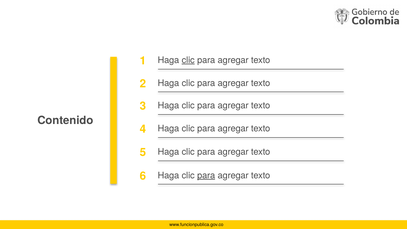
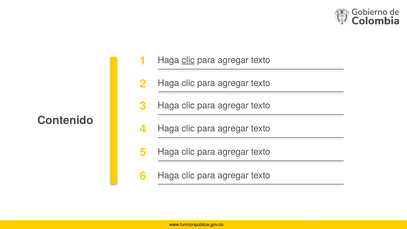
para at (206, 175) underline: present -> none
